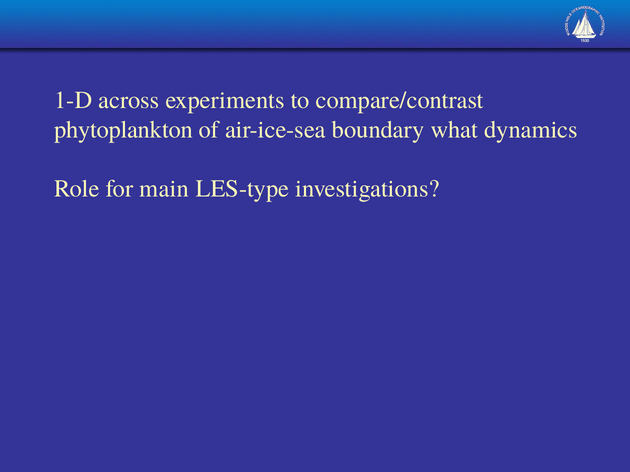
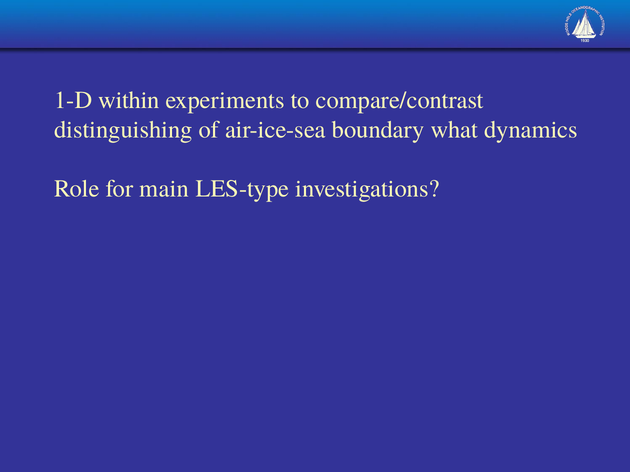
across: across -> within
phytoplankton: phytoplankton -> distinguishing
